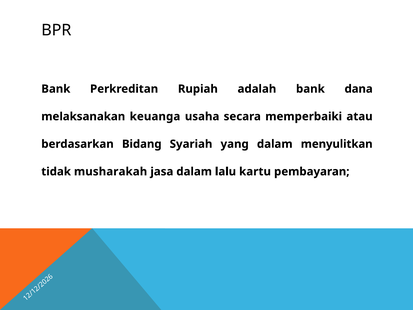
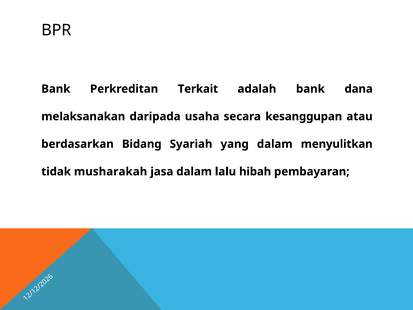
Rupiah: Rupiah -> Terkait
keuanga: keuanga -> daripada
memperbaiki: memperbaiki -> kesanggupan
kartu: kartu -> hibah
